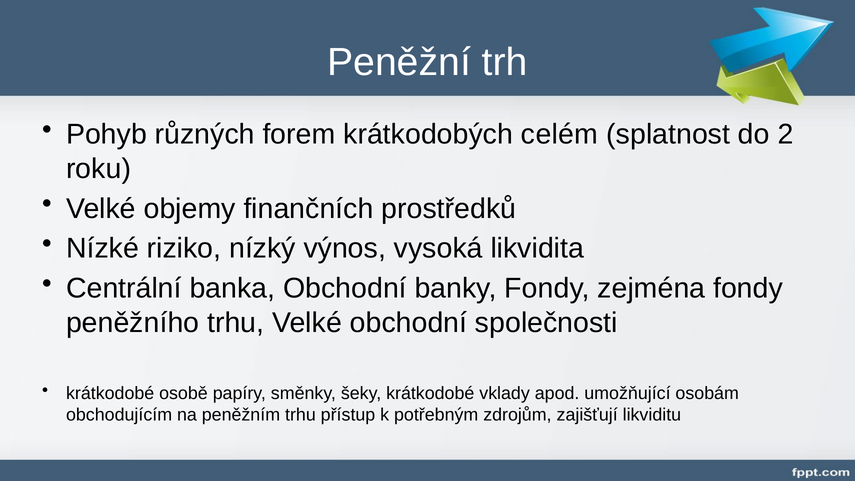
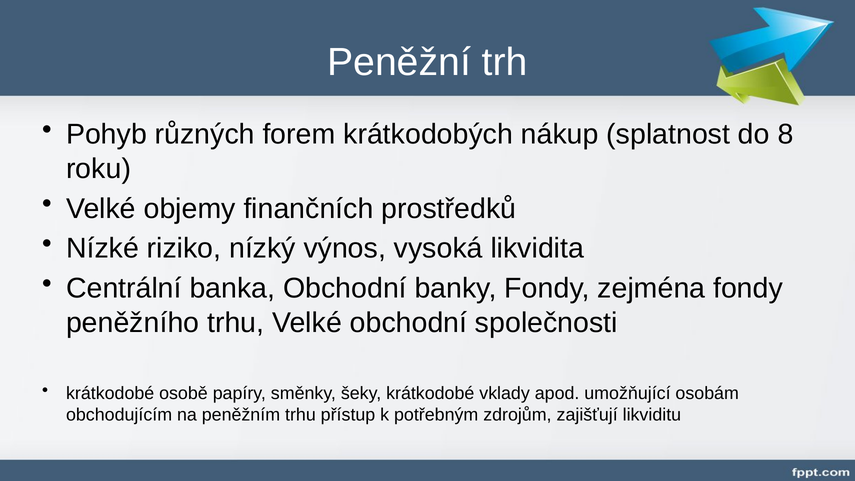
celém: celém -> nákup
2: 2 -> 8
